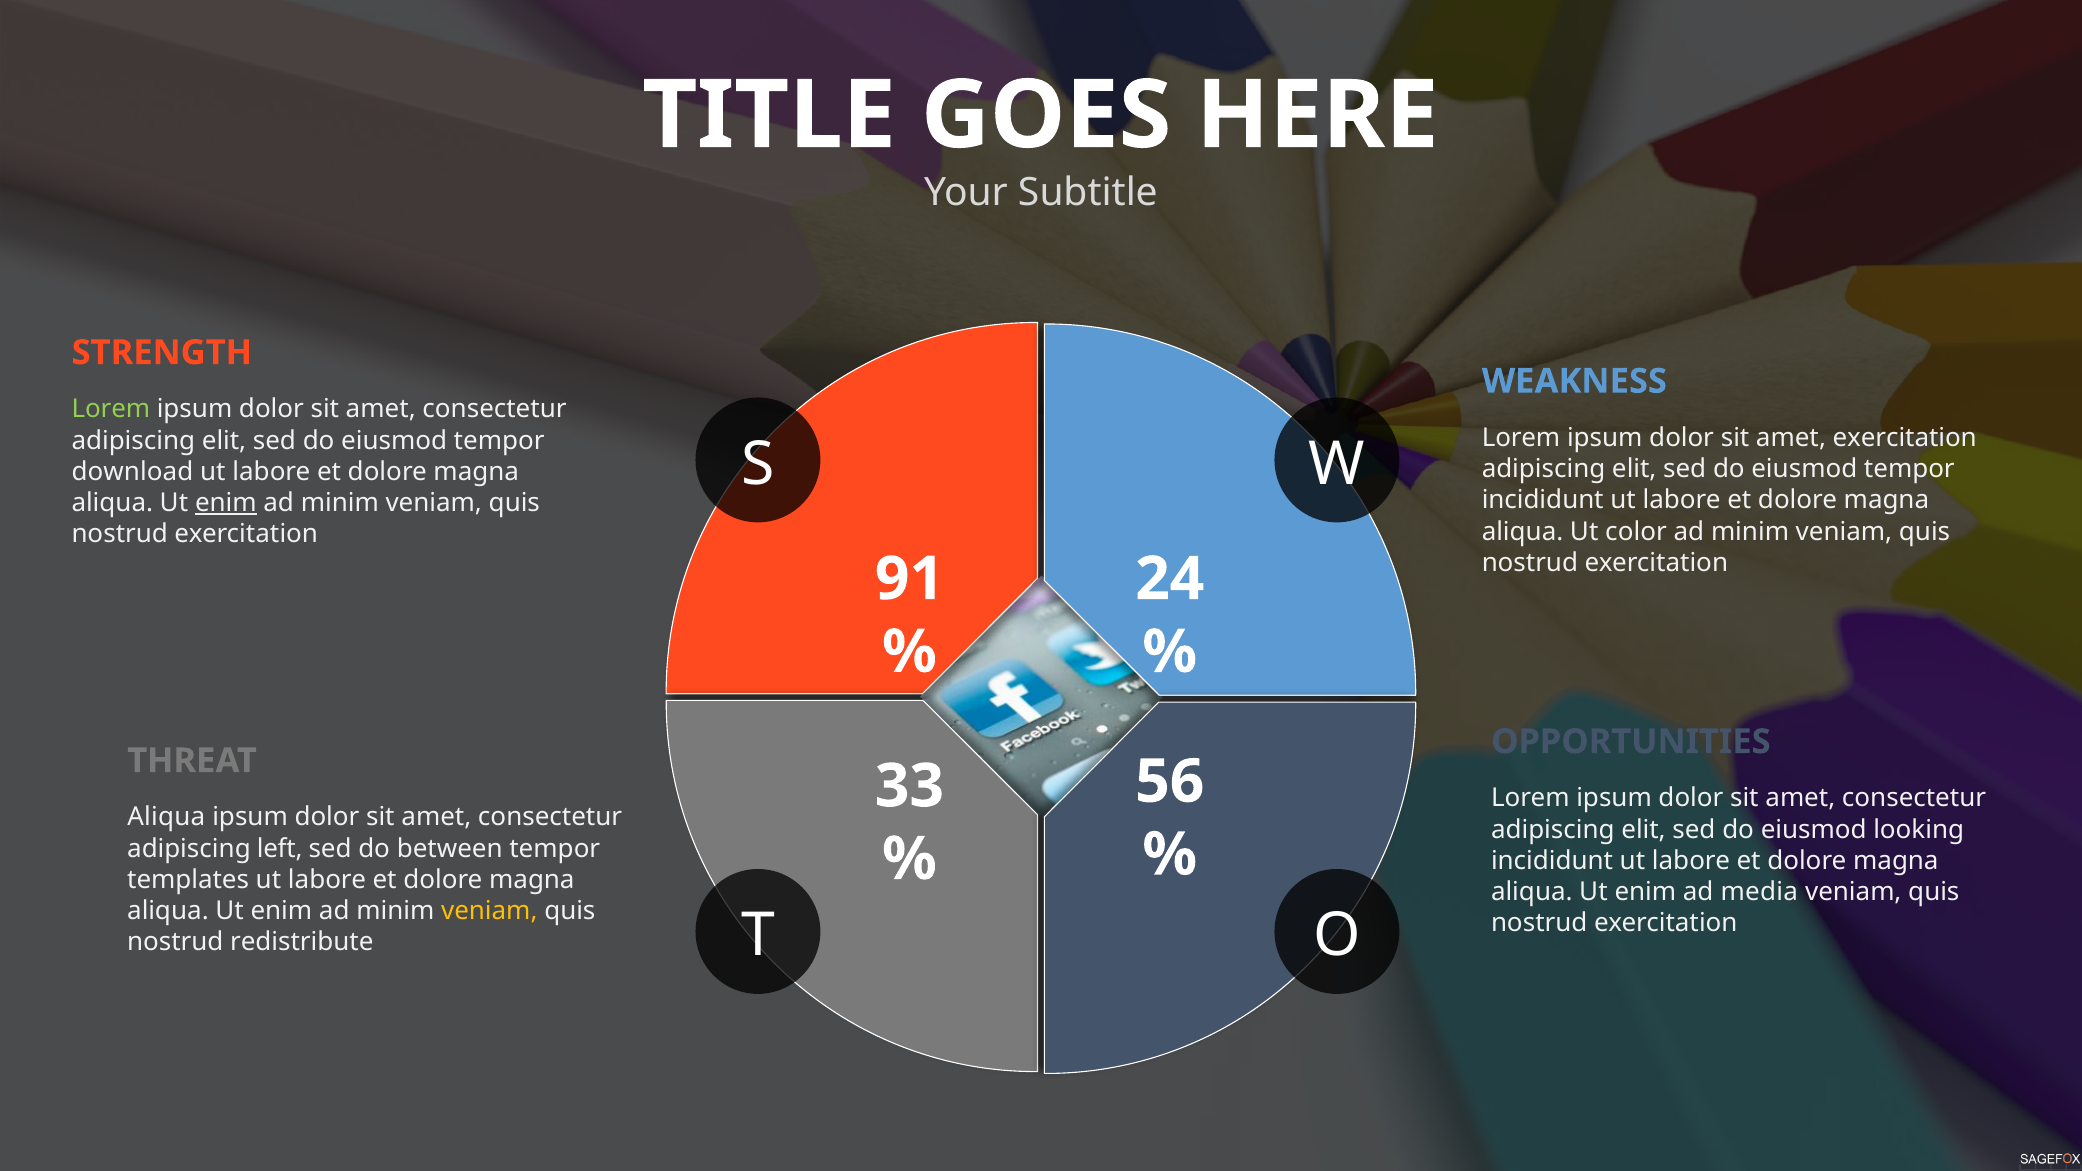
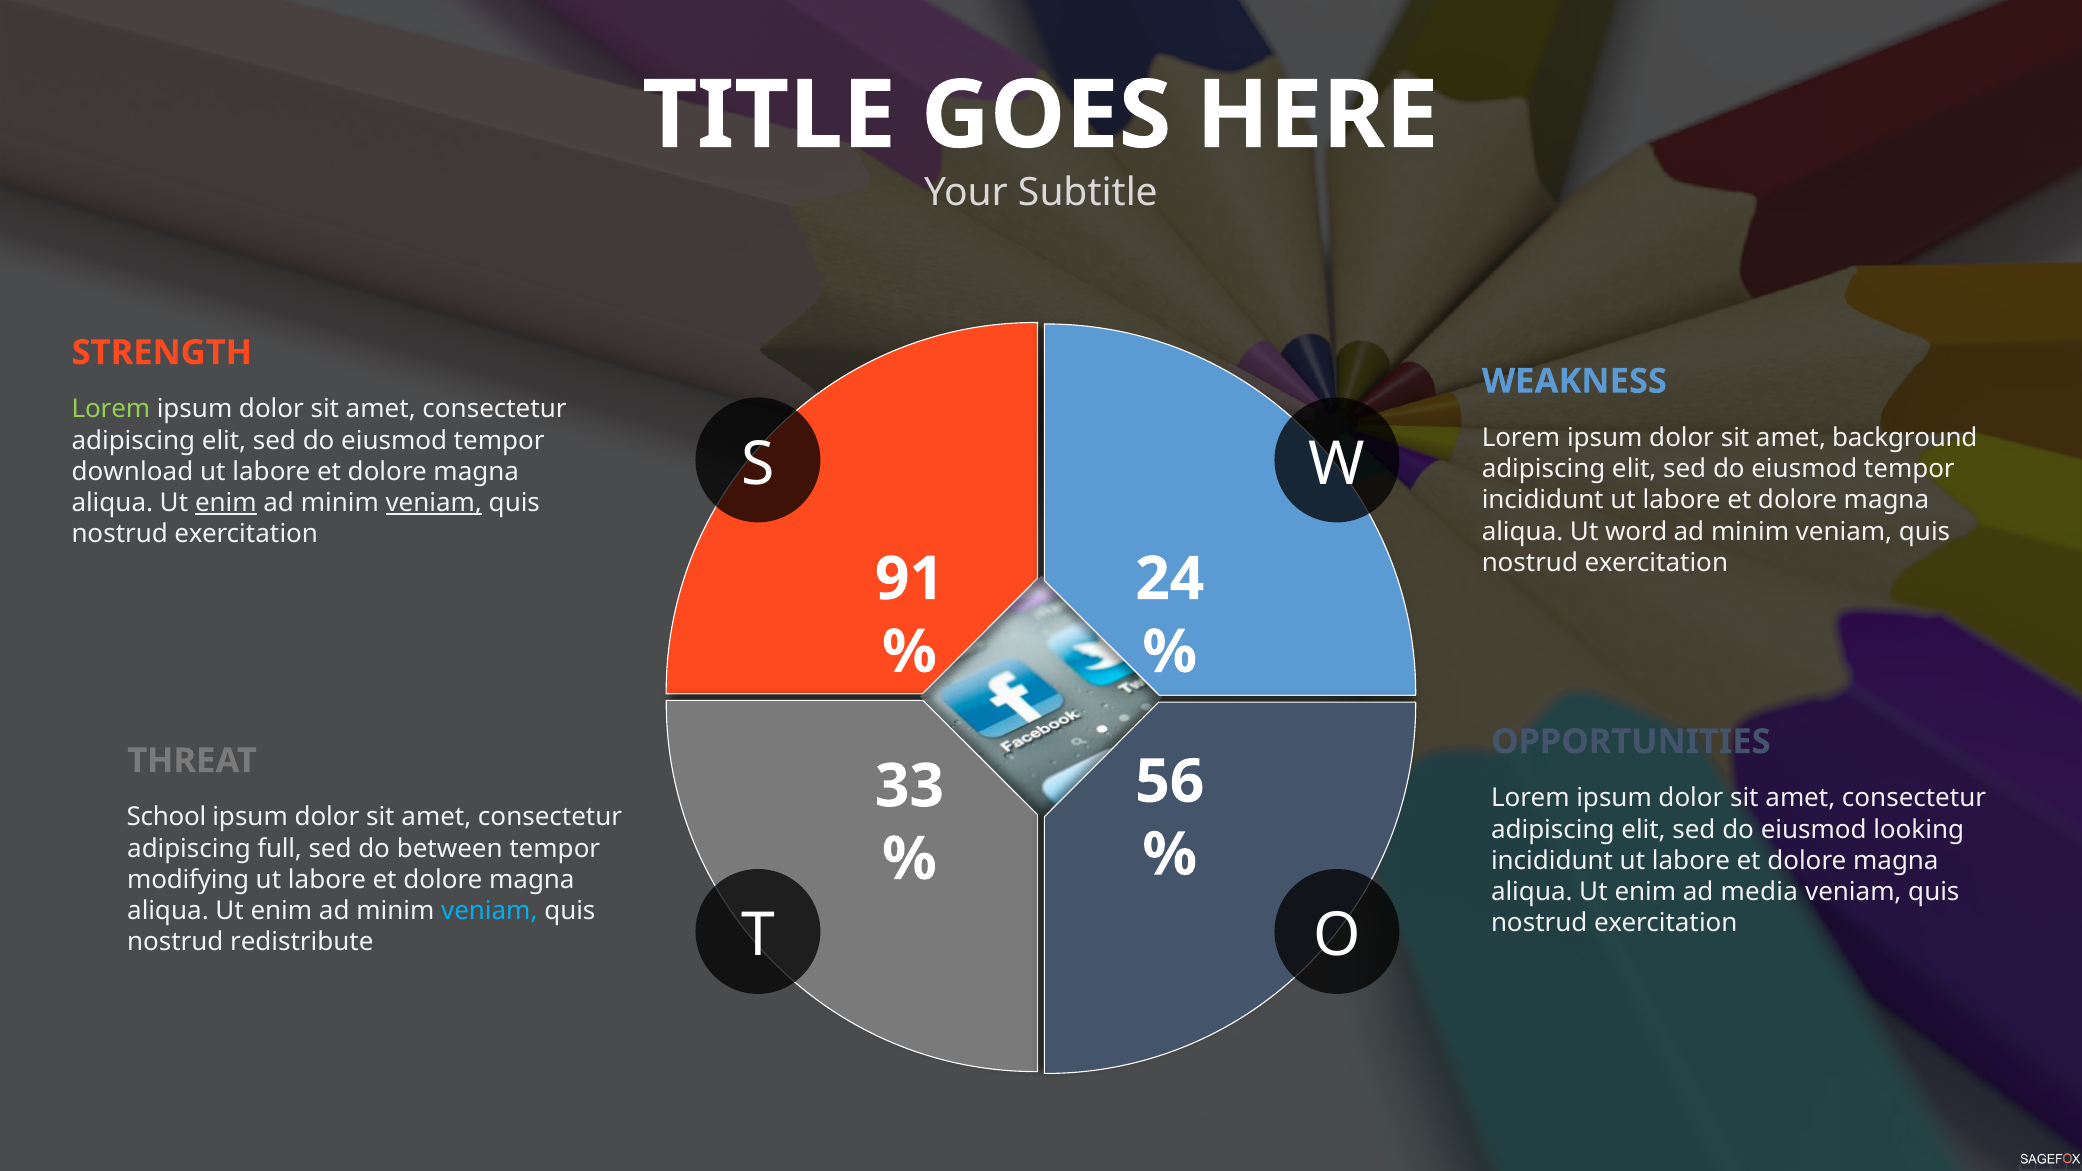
amet exercitation: exercitation -> background
veniam at (434, 503) underline: none -> present
color: color -> word
Aliqua at (166, 817): Aliqua -> School
left: left -> full
templates: templates -> modifying
veniam at (489, 911) colour: yellow -> light blue
